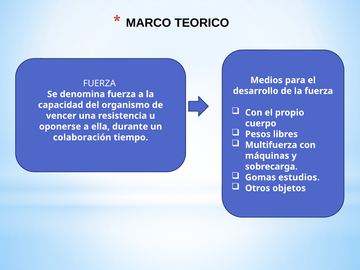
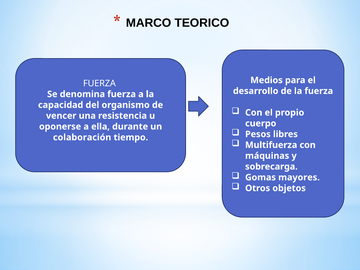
estudios: estudios -> mayores
